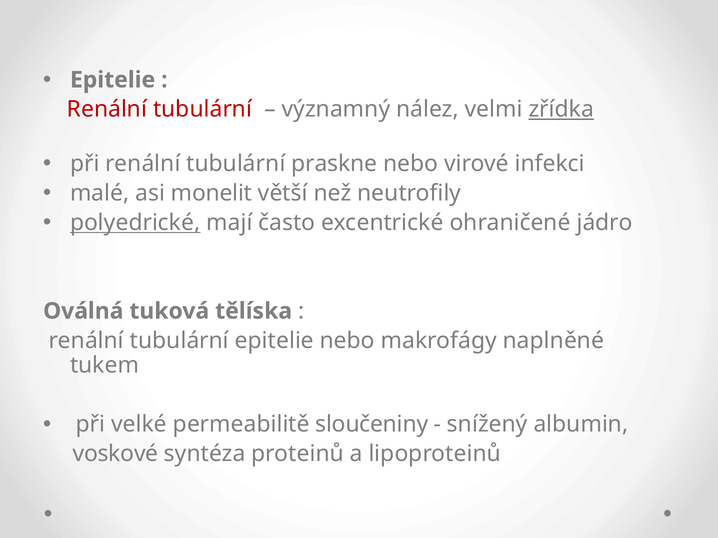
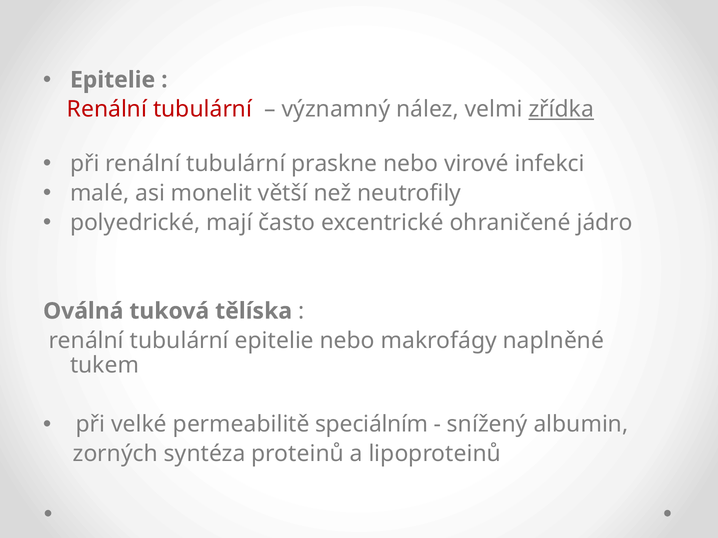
polyedrické underline: present -> none
sloučeniny: sloučeniny -> speciálním
voskové: voskové -> zorných
